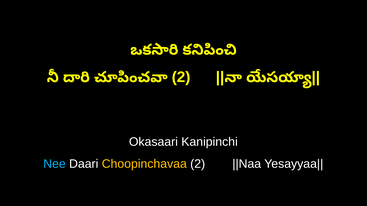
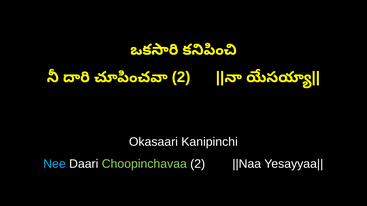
Choopinchavaa colour: yellow -> light green
